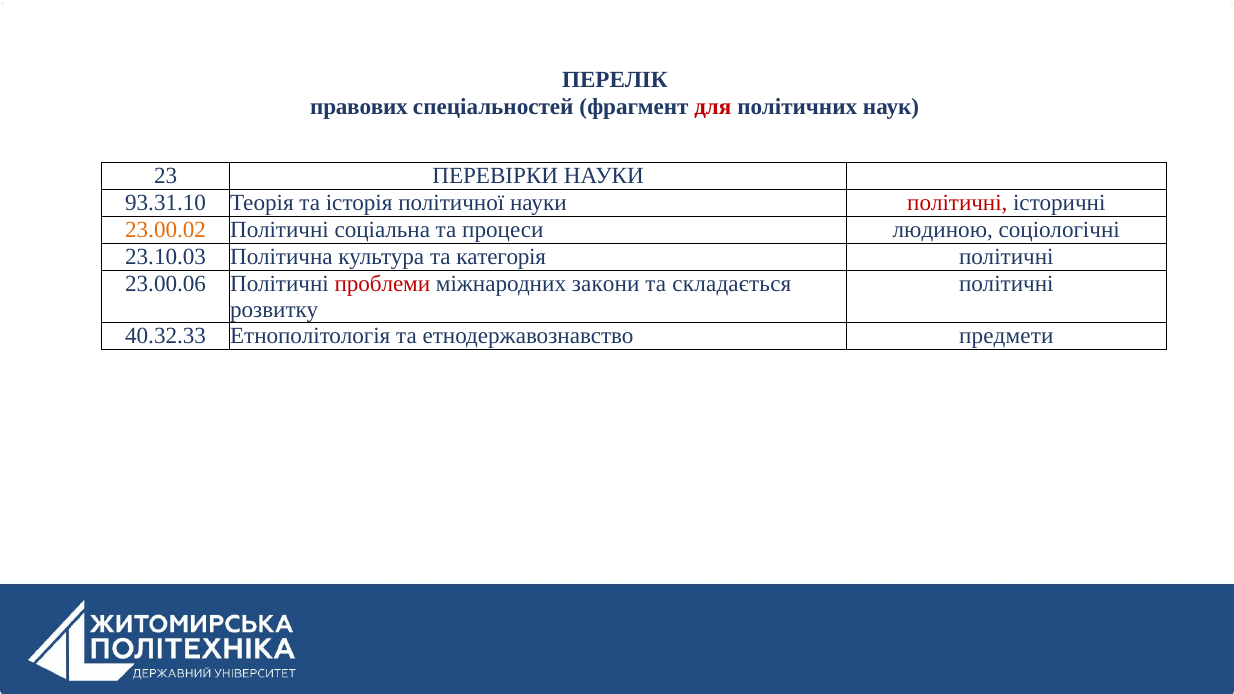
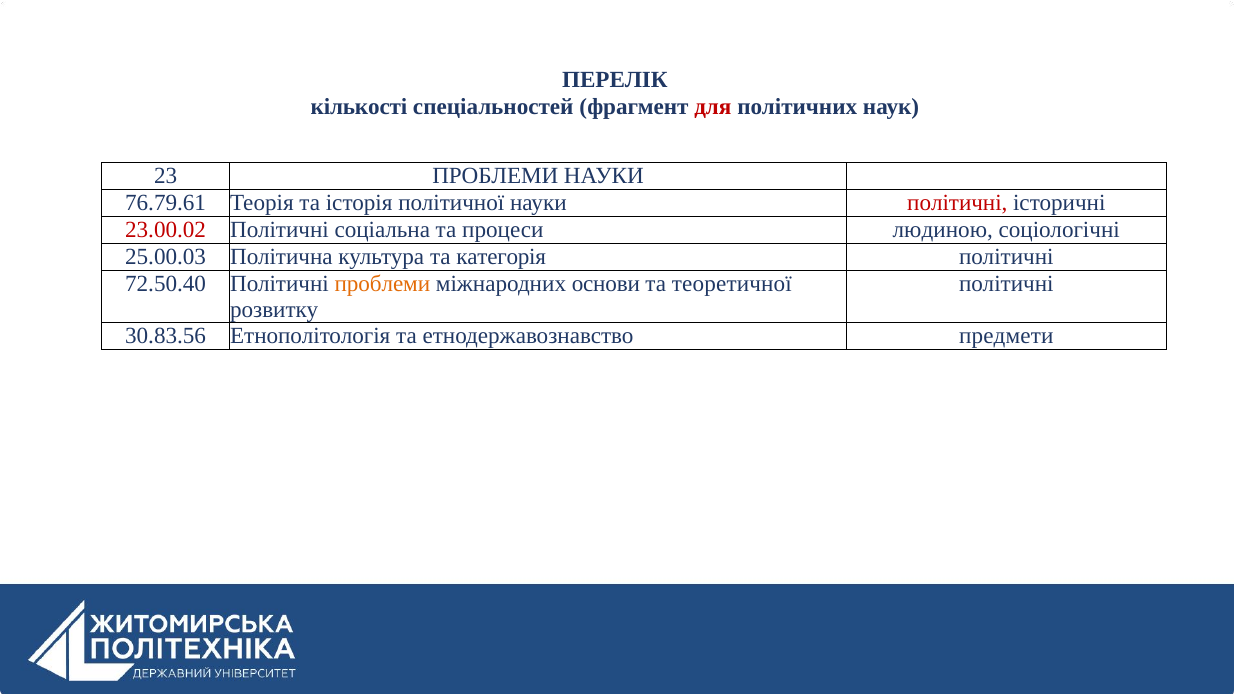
правових: правових -> кількості
23 ПЕРЕВІРКИ: ПЕРЕВІРКИ -> ПРОБЛЕМИ
93.31.10: 93.31.10 -> 76.79.61
23.00.02 colour: orange -> red
23.10.03: 23.10.03 -> 25.00.03
23.00.06: 23.00.06 -> 72.50.40
проблеми at (382, 284) colour: red -> orange
закони: закони -> основи
складається: складається -> теоретичної
40.32.33: 40.32.33 -> 30.83.56
